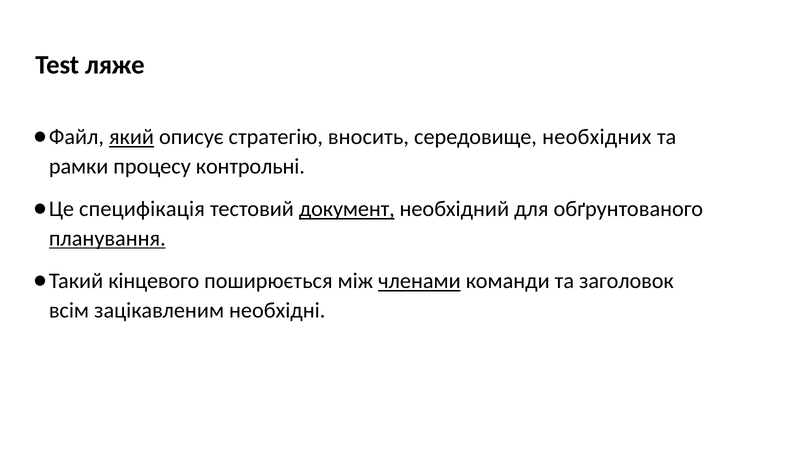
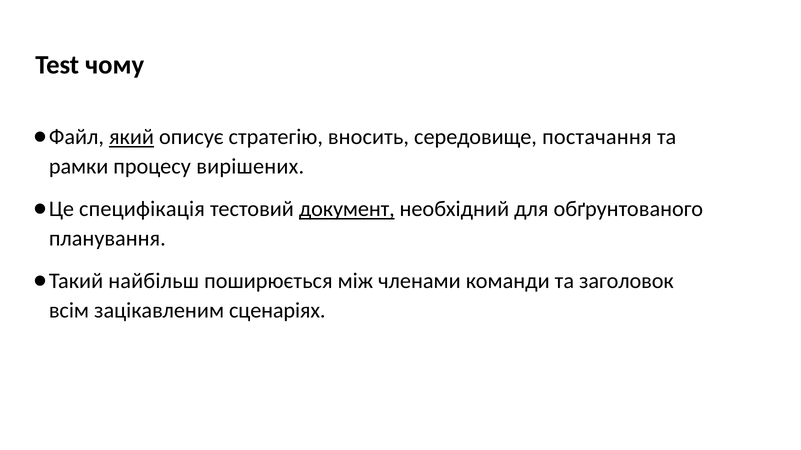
ляже: ляже -> чому
необхідних: необхідних -> постачання
контрольні: контрольні -> вирішених
планування underline: present -> none
кінцевого: кінцевого -> найбільш
членами underline: present -> none
необхідні: необхідні -> сценаріях
